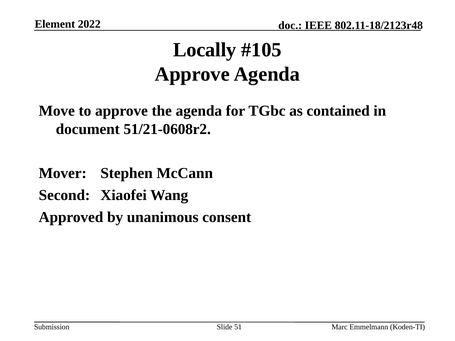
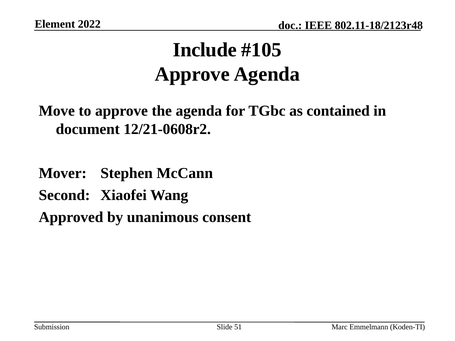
Locally: Locally -> Include
51/21-0608r2: 51/21-0608r2 -> 12/21-0608r2
